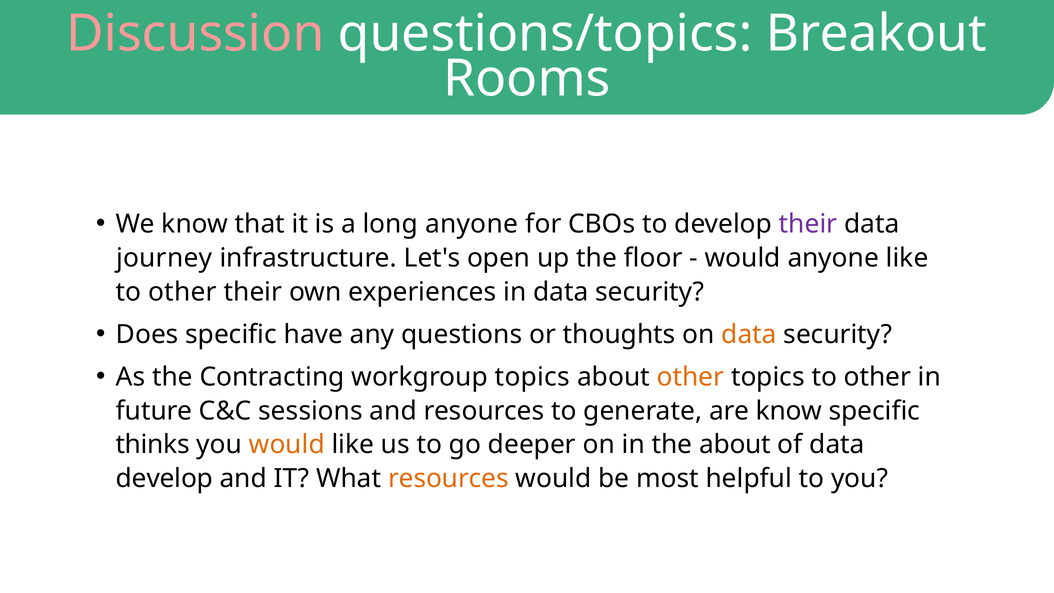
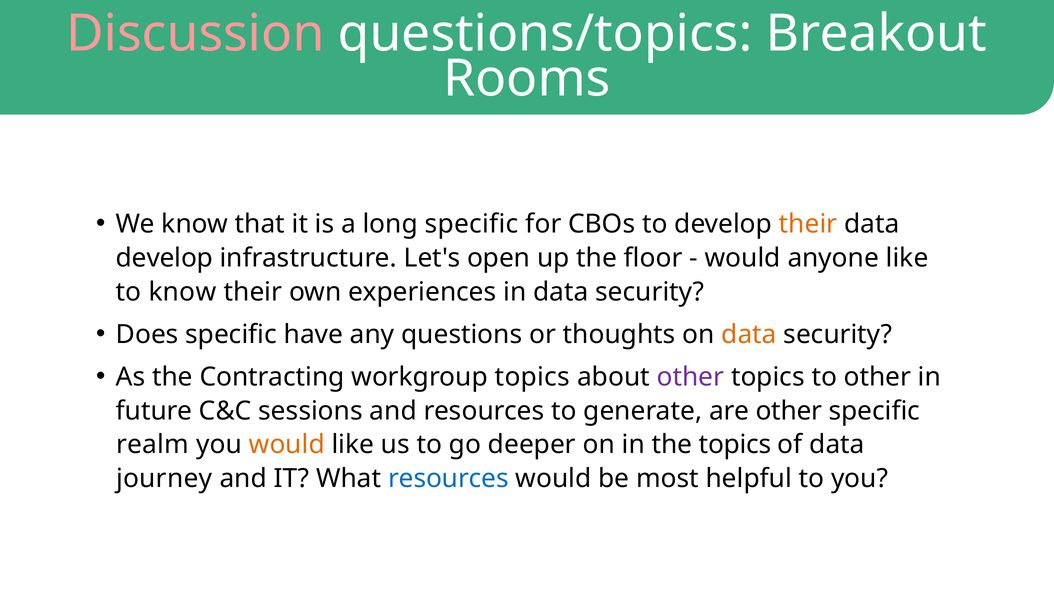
long anyone: anyone -> specific
their at (808, 224) colour: purple -> orange
journey at (164, 258): journey -> develop
other at (182, 292): other -> know
other at (690, 377) colour: orange -> purple
are know: know -> other
thinks: thinks -> realm
the about: about -> topics
develop at (164, 478): develop -> journey
resources at (448, 478) colour: orange -> blue
